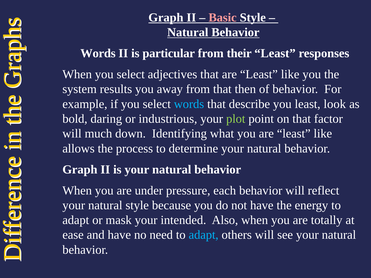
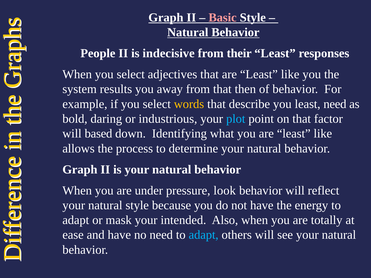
Words at (98, 53): Words -> People
particular: particular -> indecisive
words at (189, 104) colour: light blue -> yellow
least look: look -> need
plot colour: light green -> light blue
much: much -> based
each: each -> look
